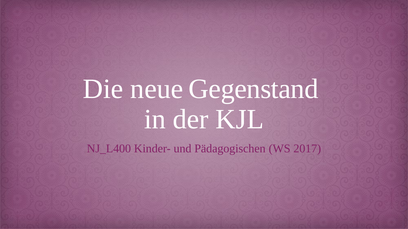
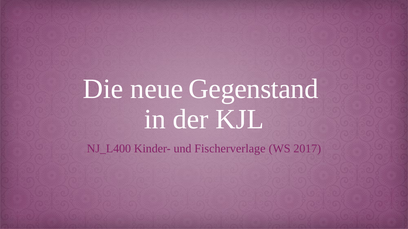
Pädagogischen: Pädagogischen -> Fischerverlage
